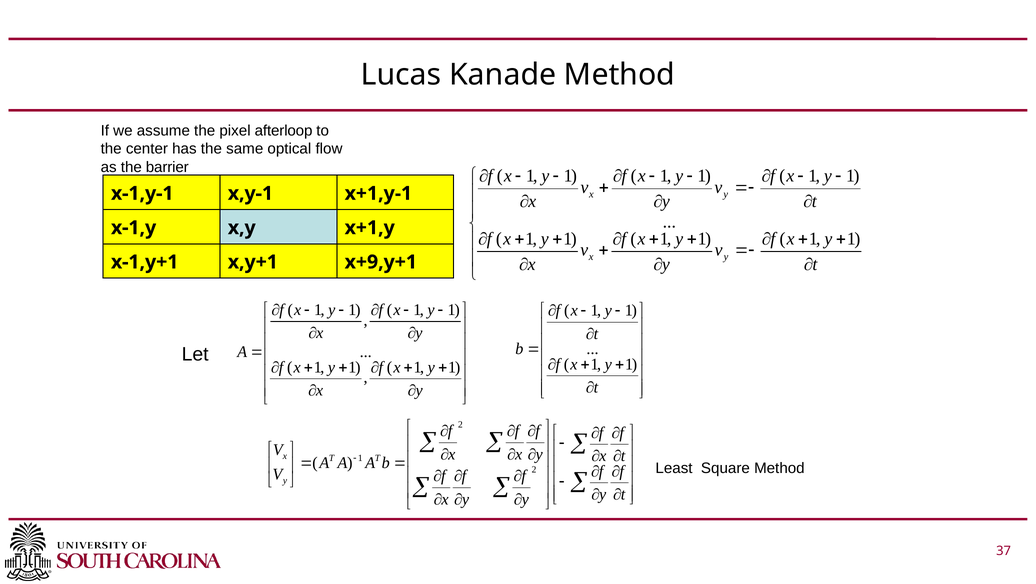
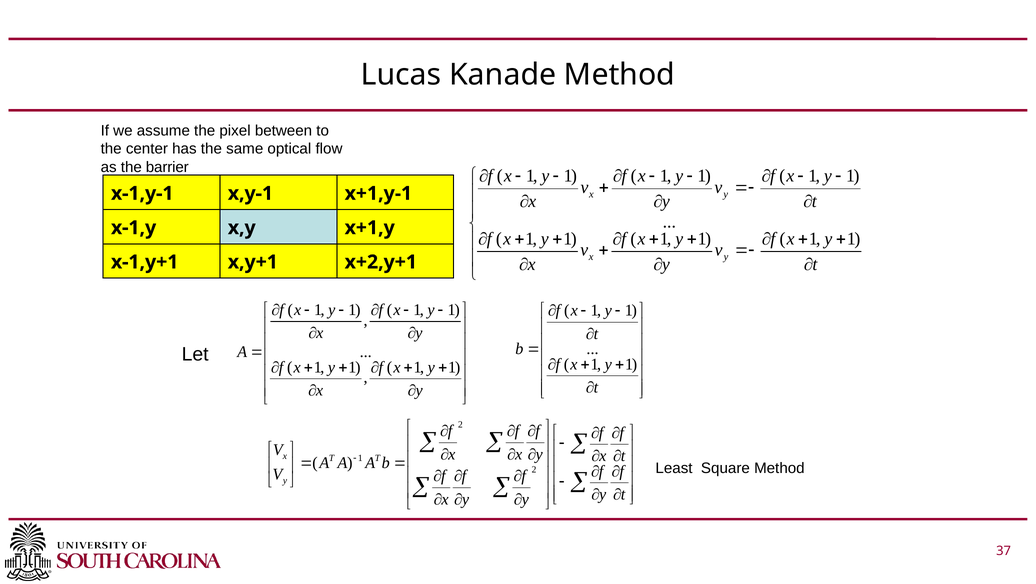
afterloop: afterloop -> between
x+9,y+1: x+9,y+1 -> x+2,y+1
